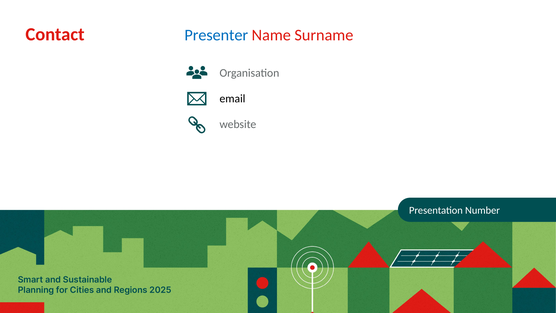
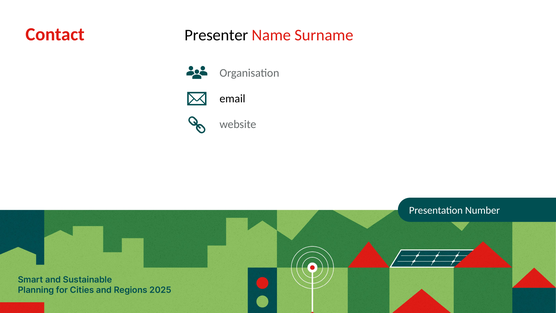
Presenter colour: blue -> black
